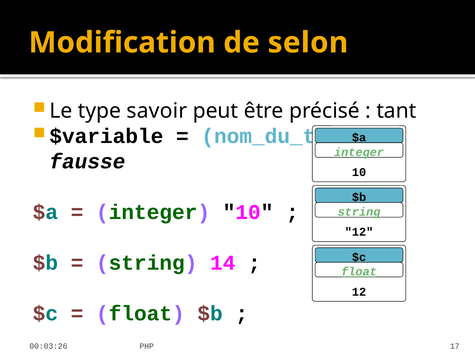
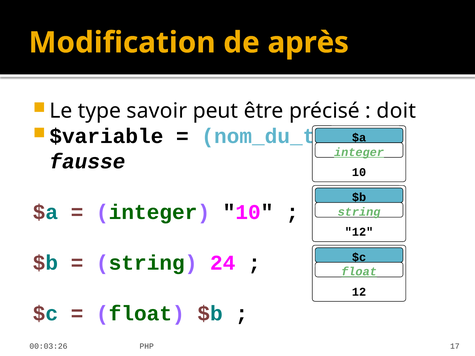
selon: selon -> après
tant: tant -> doit
integer at (359, 152) underline: none -> present
14: 14 -> 24
